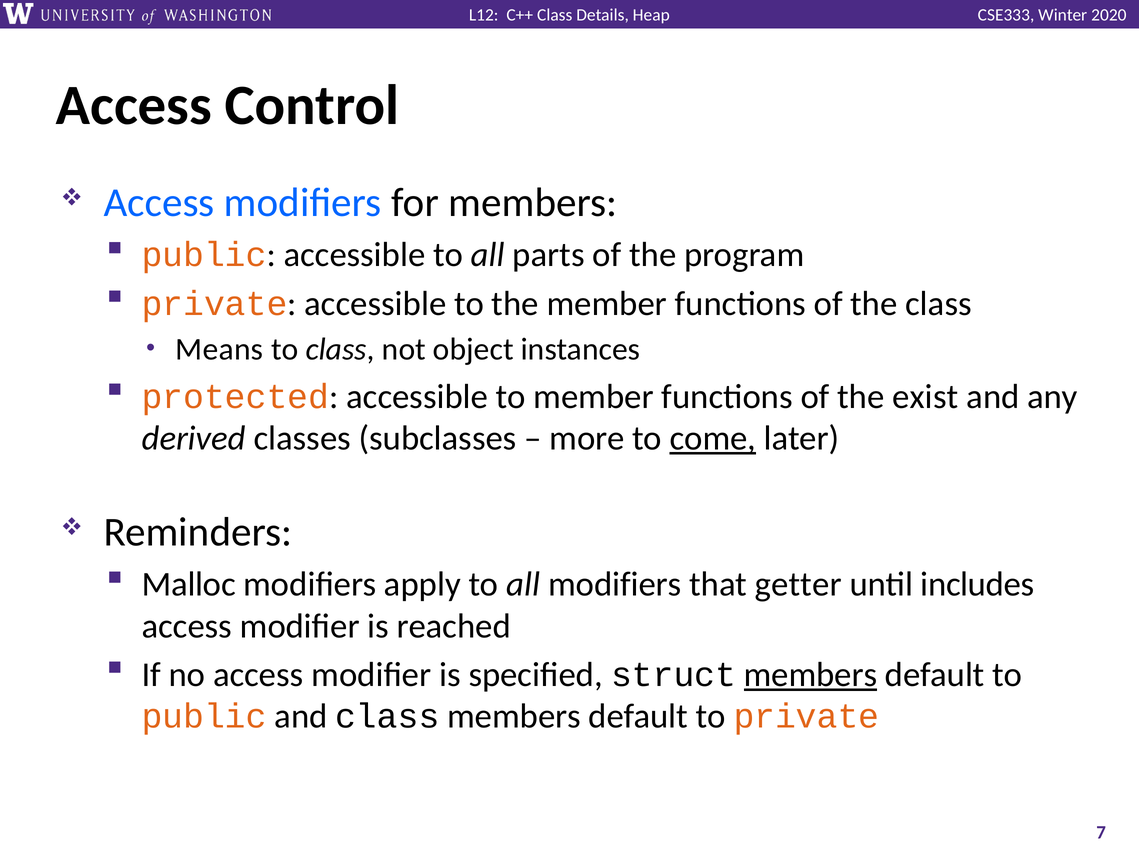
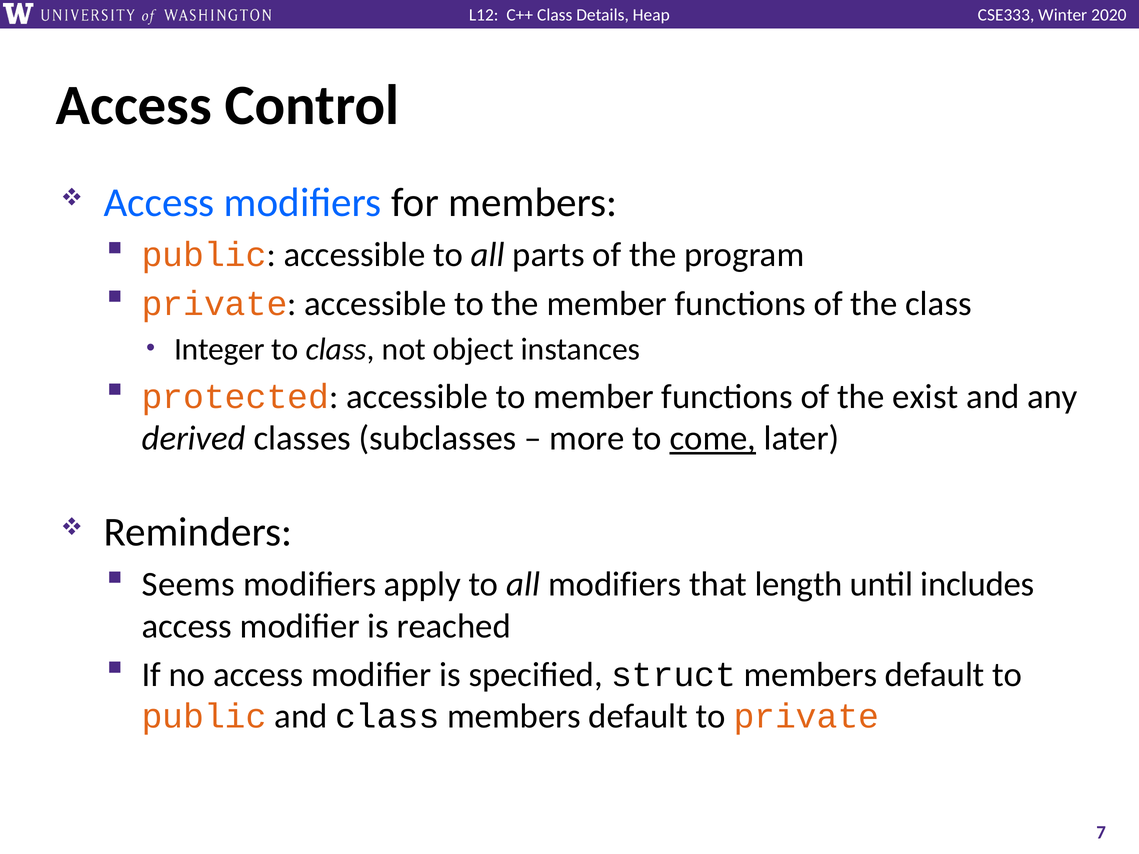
Means: Means -> Integer
Malloc: Malloc -> Seems
getter: getter -> length
members at (811, 675) underline: present -> none
